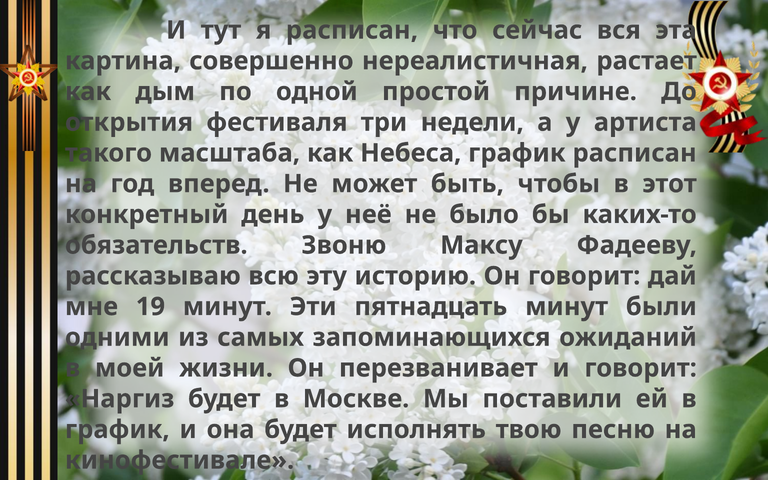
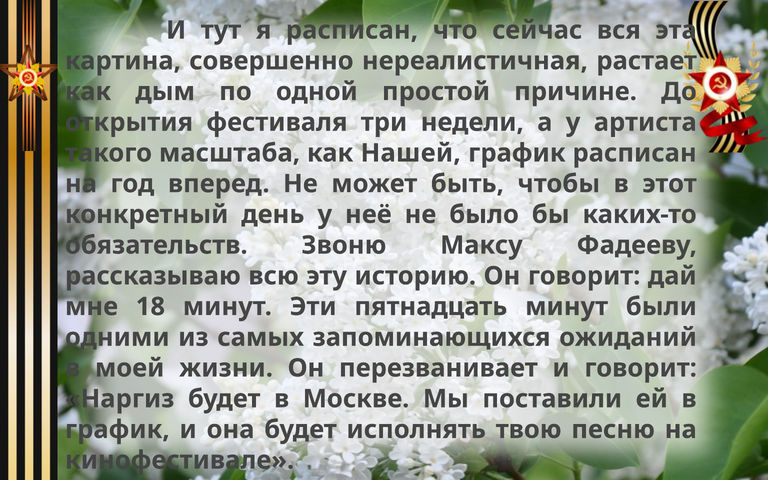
Небеса: Небеса -> Нашей
19: 19 -> 18
